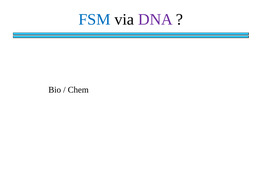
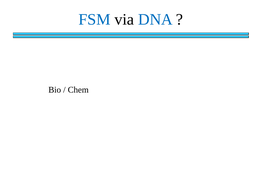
DNA colour: purple -> blue
